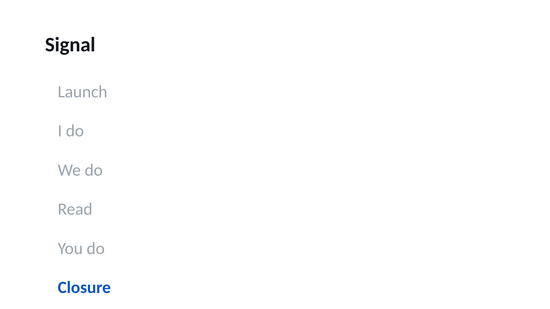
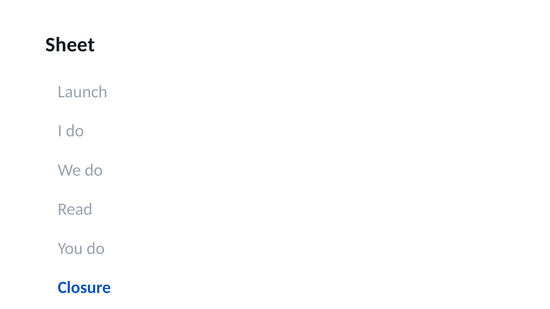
Signal: Signal -> Sheet
